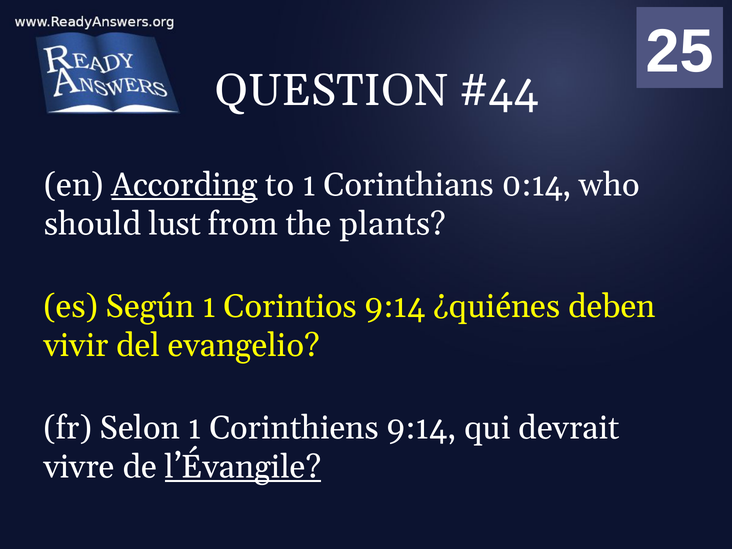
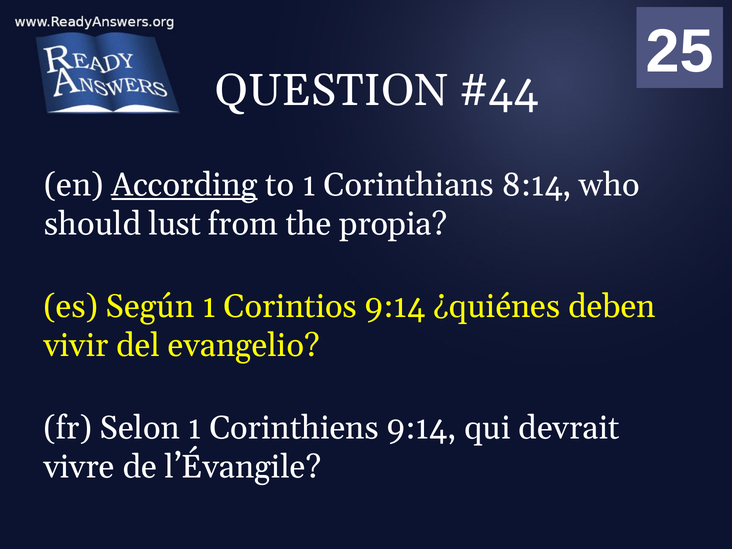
0:14: 0:14 -> 8:14
plants: plants -> propia
l’Évangile underline: present -> none
